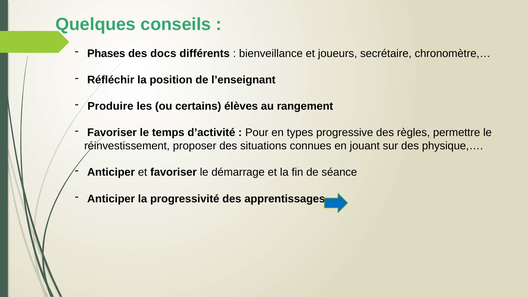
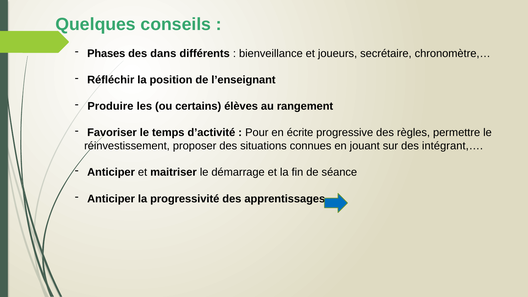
docs: docs -> dans
types: types -> écrite
physique,…: physique,… -> intégrant,…
et favoriser: favoriser -> maitriser
